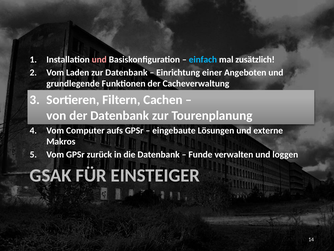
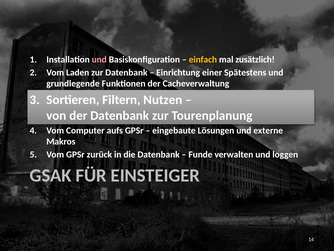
einfach colour: light blue -> yellow
Angeboten: Angeboten -> Spätestens
Cachen: Cachen -> Nutzen
